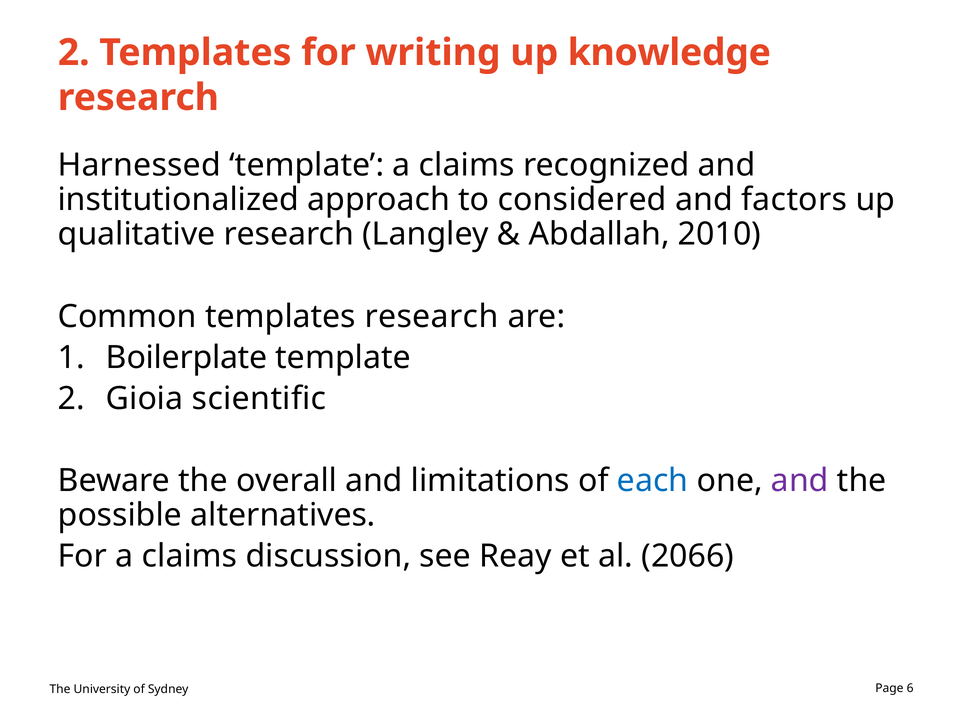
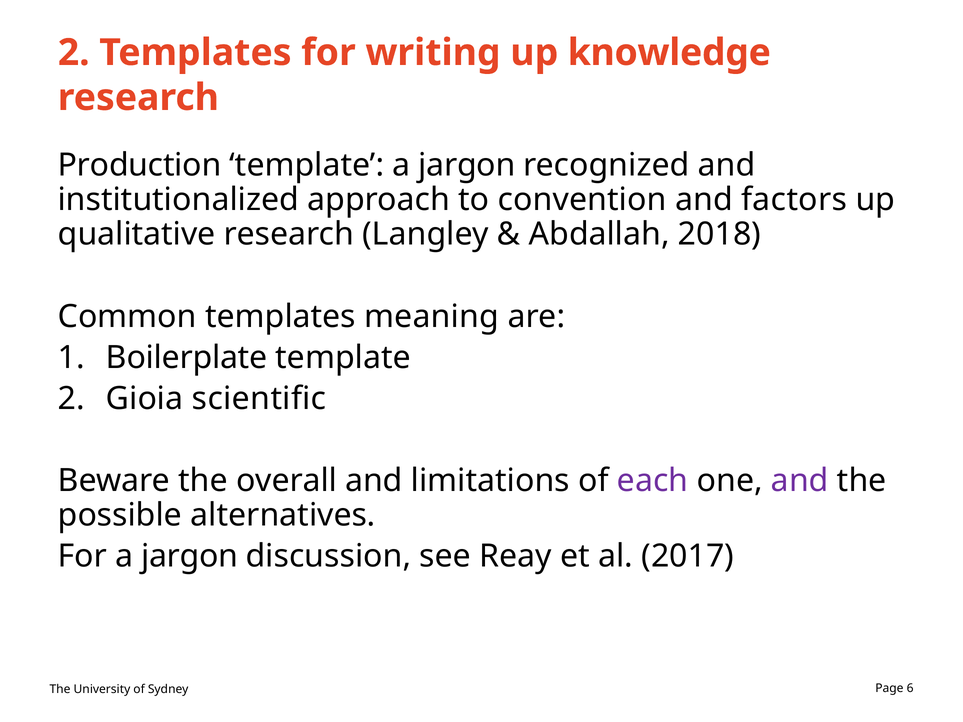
Harnessed: Harnessed -> Production
template a claims: claims -> jargon
considered: considered -> convention
2010: 2010 -> 2018
templates research: research -> meaning
each colour: blue -> purple
For a claims: claims -> jargon
2066: 2066 -> 2017
